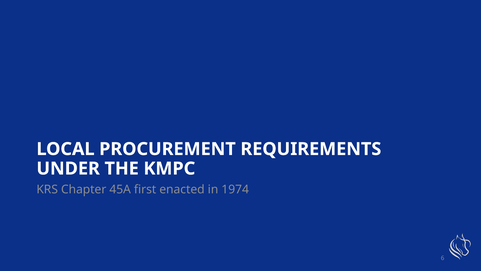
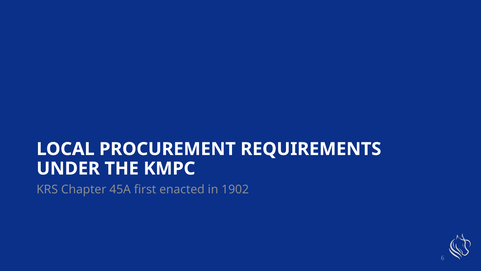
1974: 1974 -> 1902
